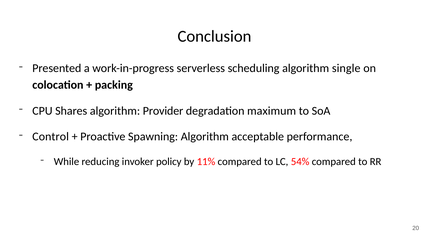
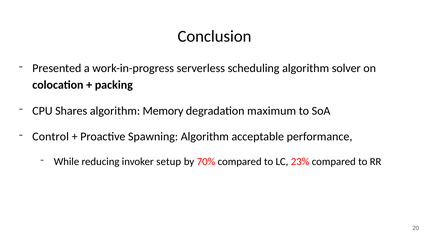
single: single -> solver
Provider: Provider -> Memory
policy: policy -> setup
11%: 11% -> 70%
54%: 54% -> 23%
